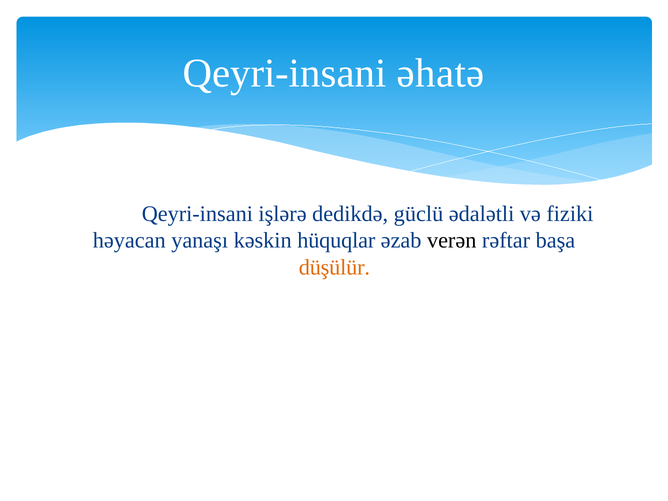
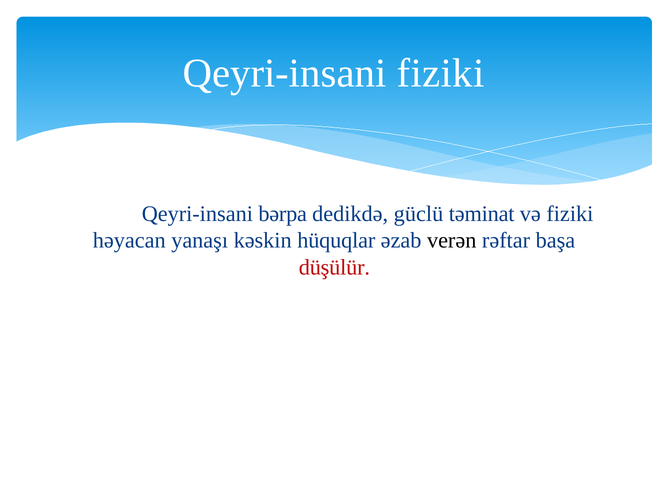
Qeyri-insani əhatə: əhatə -> fiziki
işlərə: işlərə -> bərpa
ədalətli: ədalətli -> təminat
düşülür colour: orange -> red
